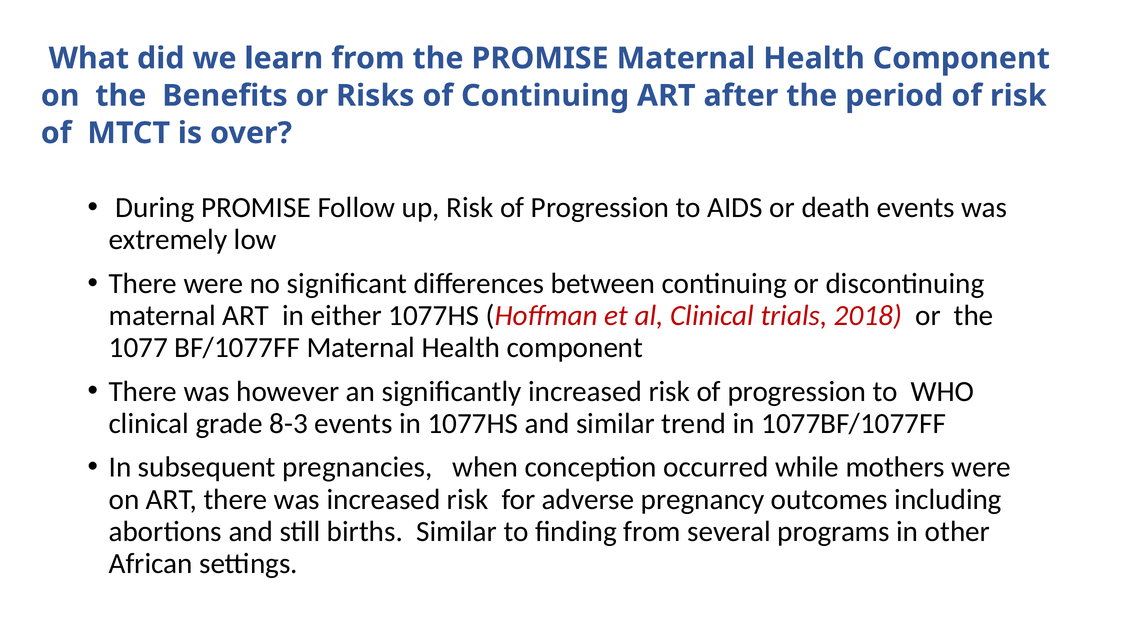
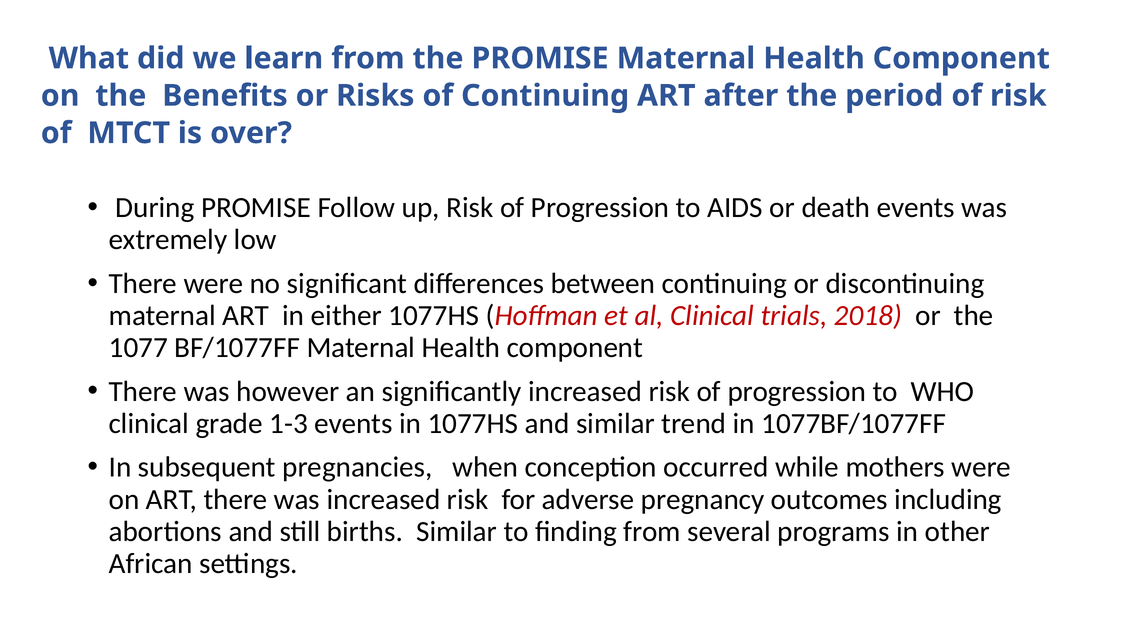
8-3: 8-3 -> 1-3
